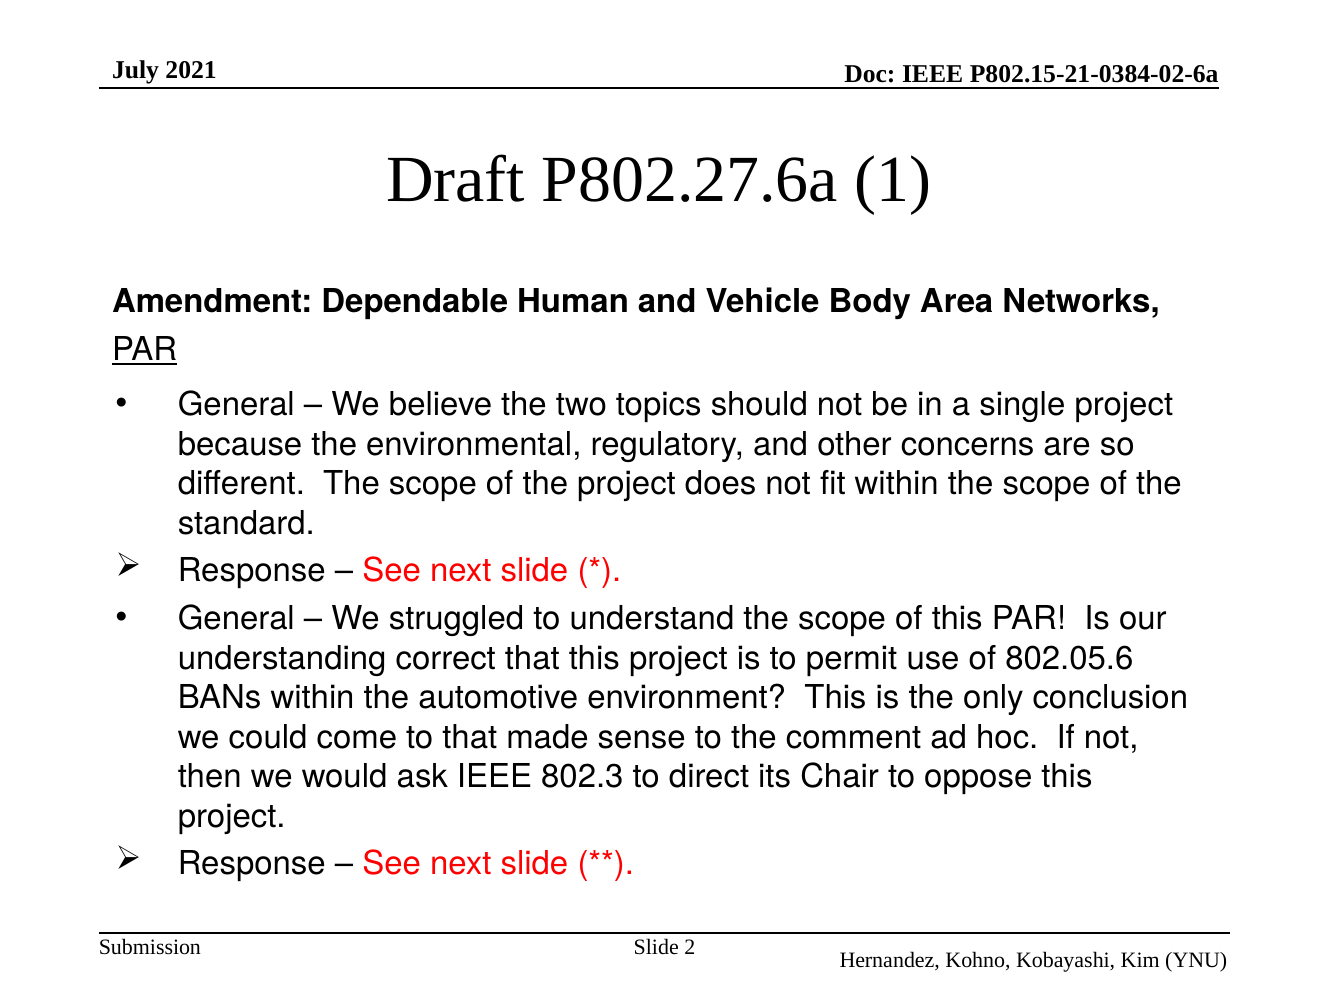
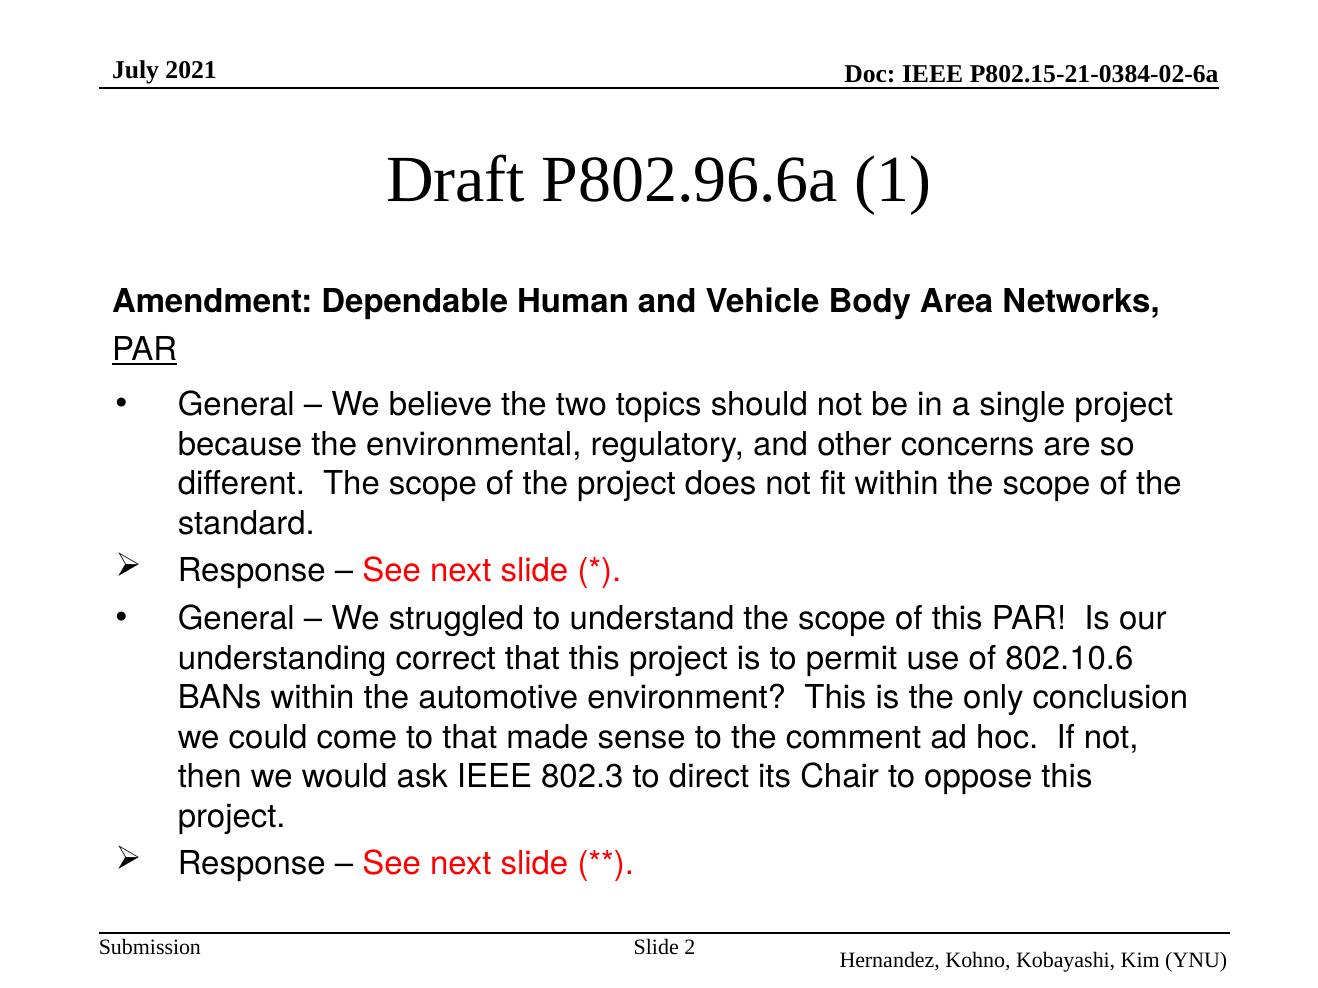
P802.27.6a: P802.27.6a -> P802.96.6a
802.05.6: 802.05.6 -> 802.10.6
